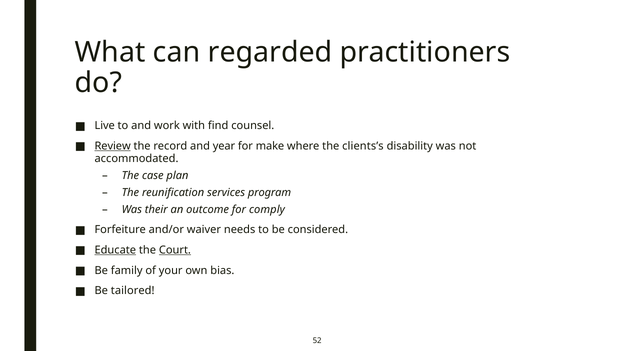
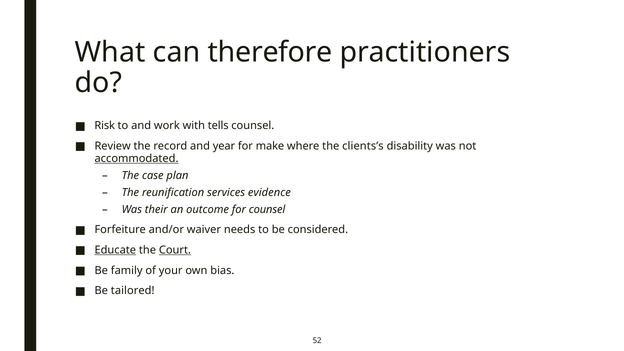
regarded: regarded -> therefore
Live: Live -> Risk
find: find -> tells
Review underline: present -> none
accommodated underline: none -> present
program: program -> evidence
for comply: comply -> counsel
